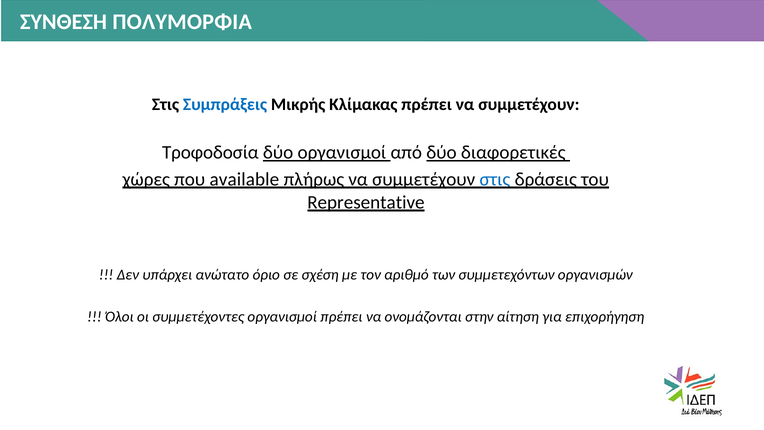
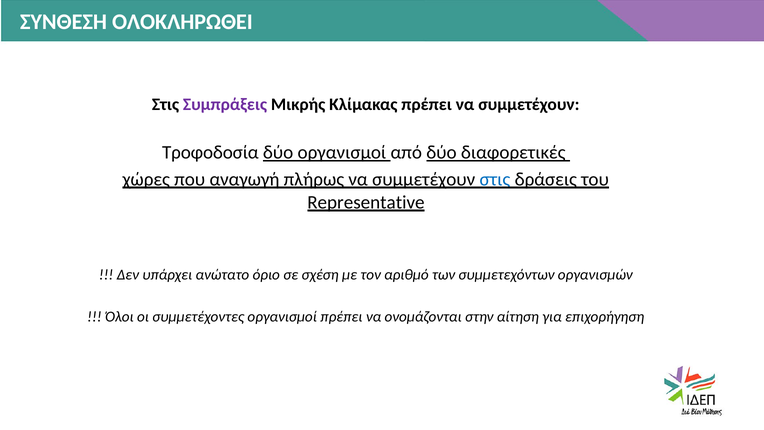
ΠΟΛΥΜΟΡΦΙΑ: ΠΟΛΥΜΟΡΦΙΑ -> ΟΛΟΚΛΗΡΩΘΕΙ
Συμπράξεις colour: blue -> purple
available: available -> αναγωγή
